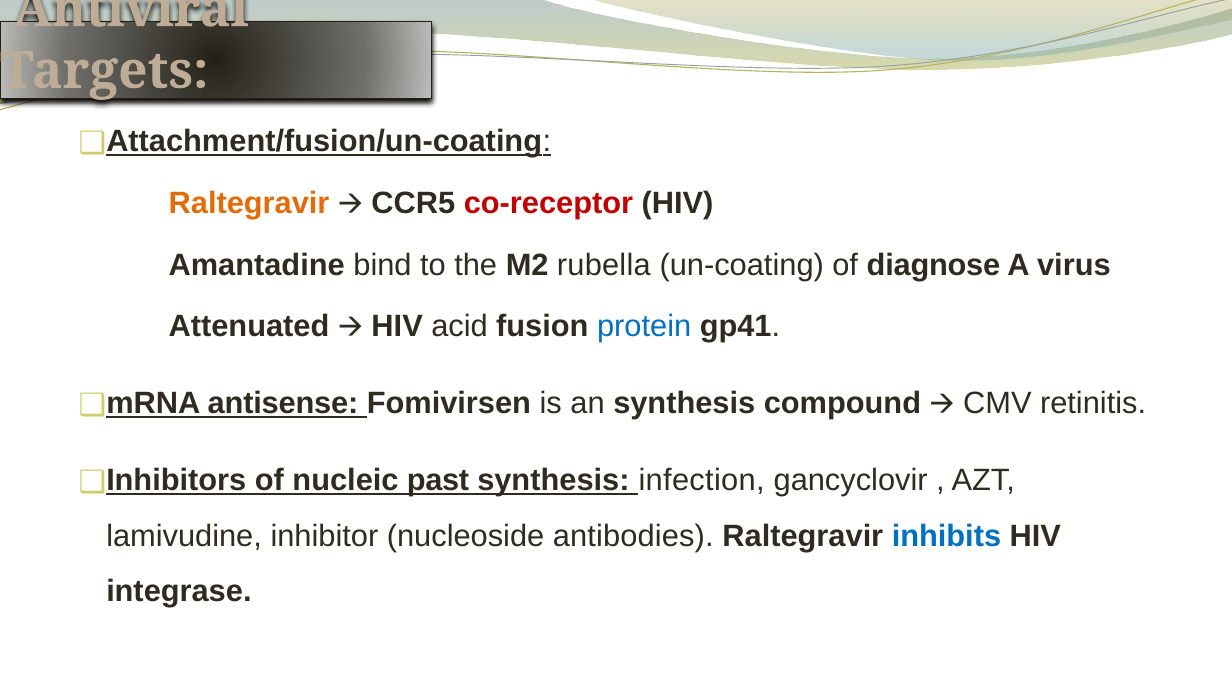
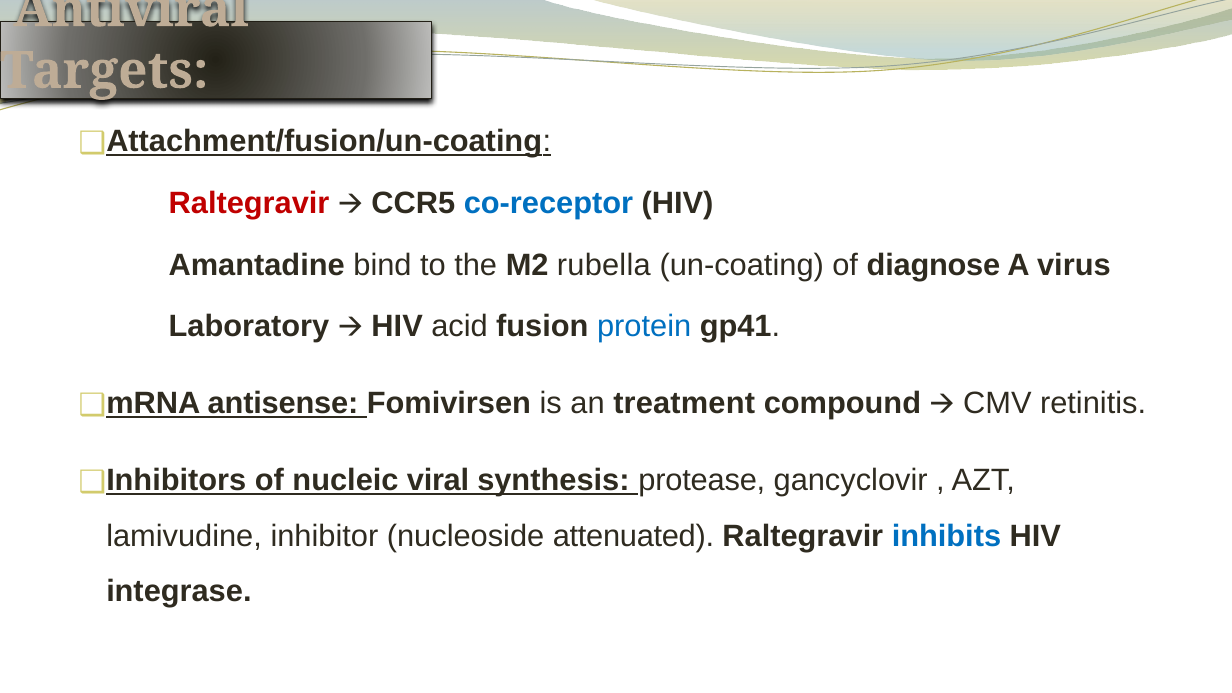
Raltegravir at (249, 203) colour: orange -> red
co-receptor colour: red -> blue
Attenuated: Attenuated -> Laboratory
an synthesis: synthesis -> treatment
past: past -> viral
infection: infection -> protease
antibodies: antibodies -> attenuated
